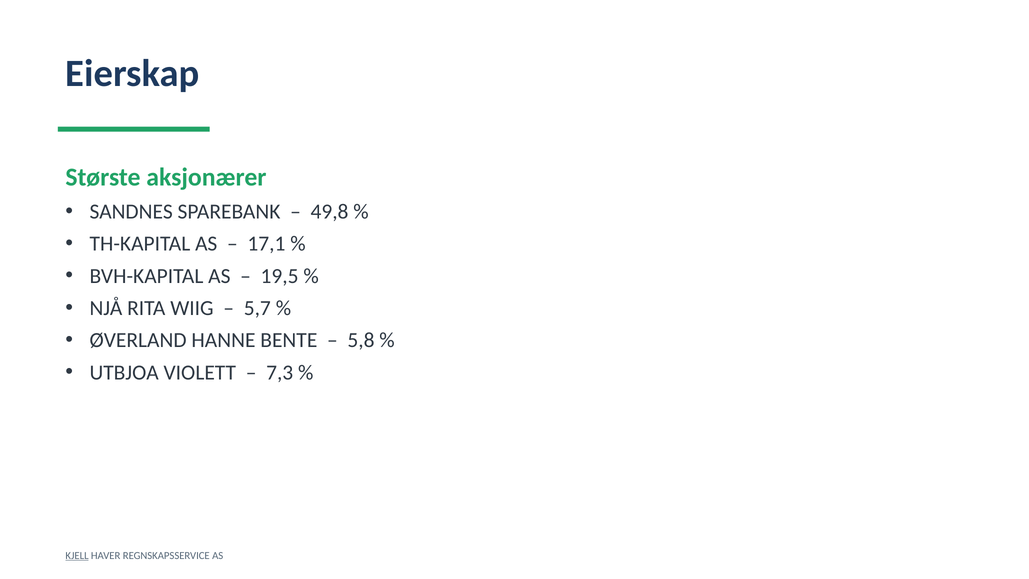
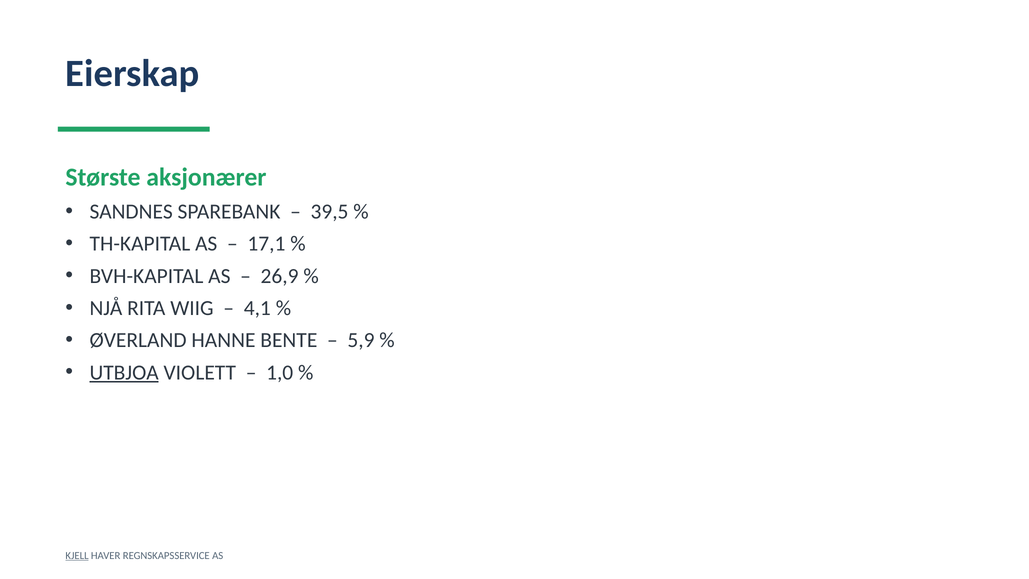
49,8: 49,8 -> 39,5
19,5: 19,5 -> 26,9
5,7: 5,7 -> 4,1
5,8: 5,8 -> 5,9
UTBJOA underline: none -> present
7,3: 7,3 -> 1,0
